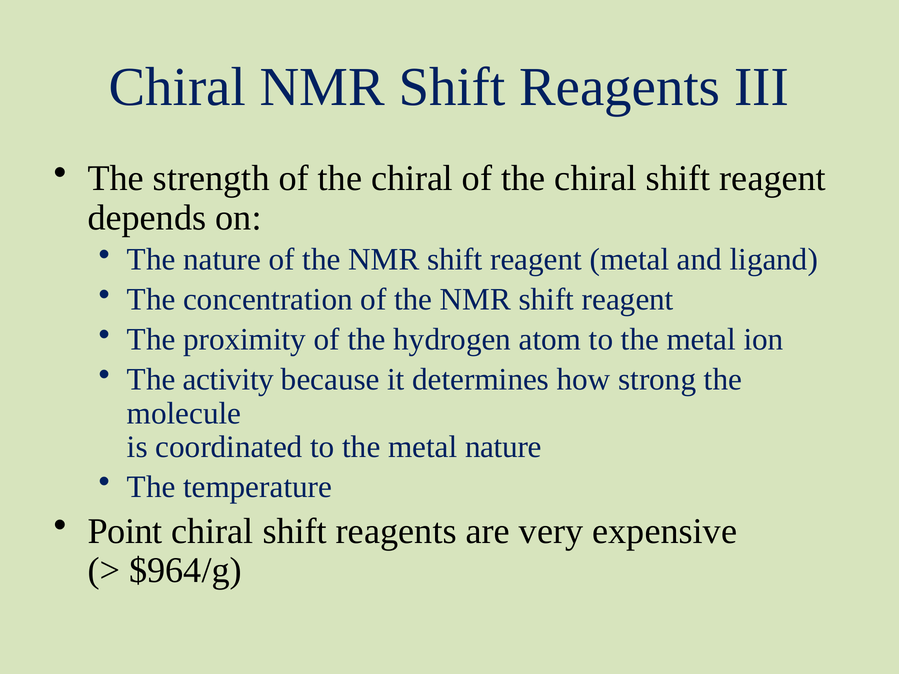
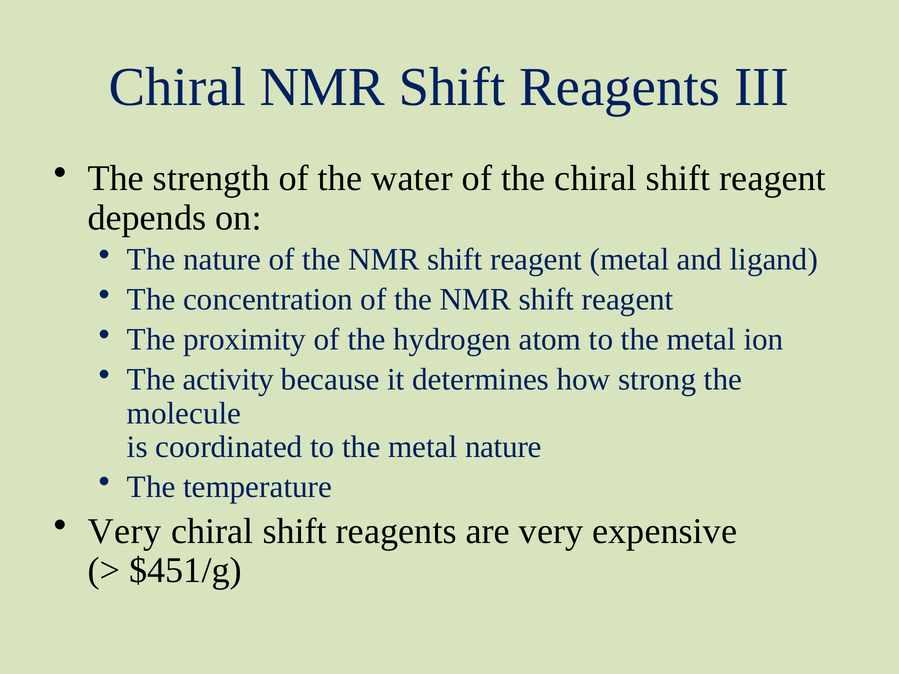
strength of the chiral: chiral -> water
Point at (125, 531): Point -> Very
$964/g: $964/g -> $451/g
